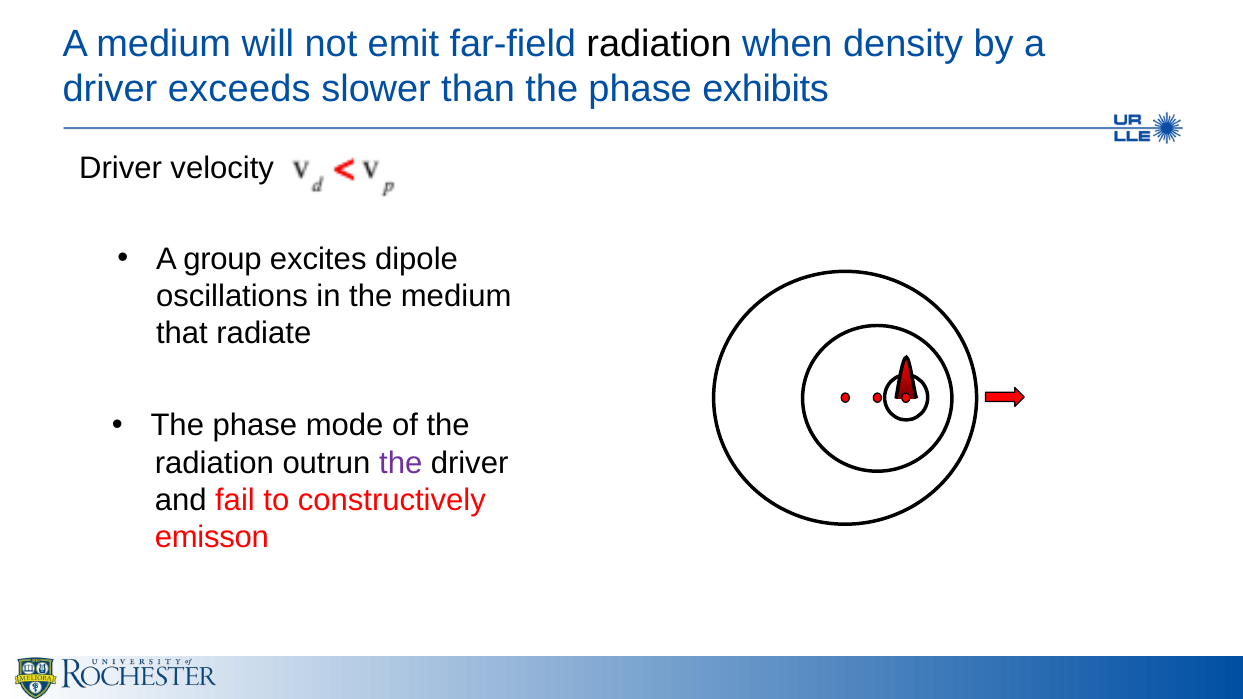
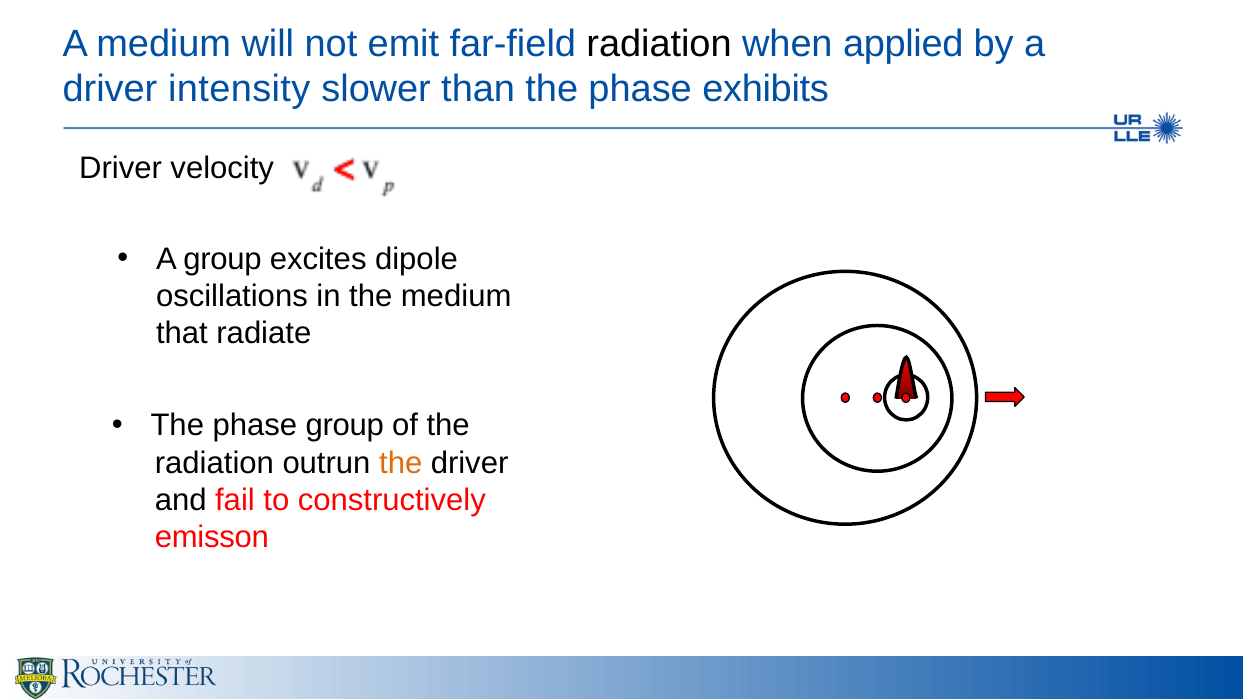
density: density -> applied
exceeds: exceeds -> intensity
phase mode: mode -> group
the at (401, 463) colour: purple -> orange
